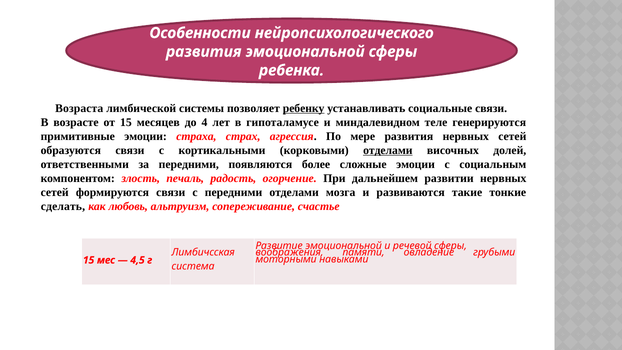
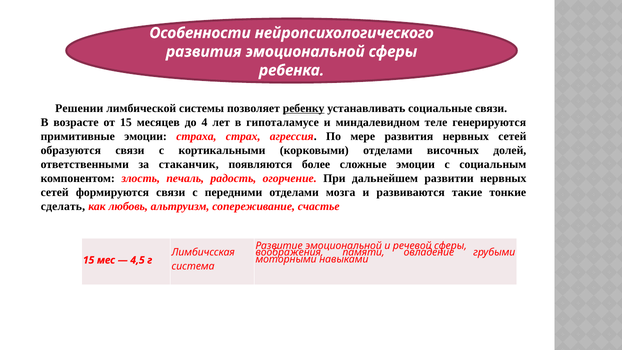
Возраста: Возраста -> Решении
отделами at (388, 150) underline: present -> none
за передними: передними -> стаканчик
